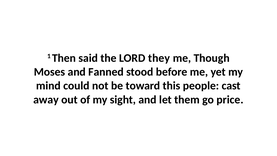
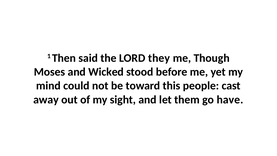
Fanned: Fanned -> Wicked
price: price -> have
